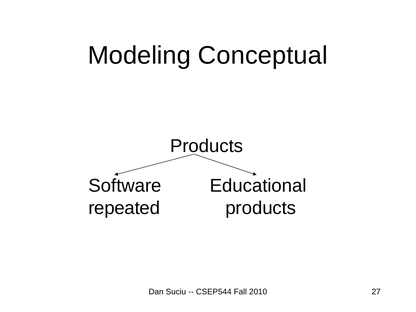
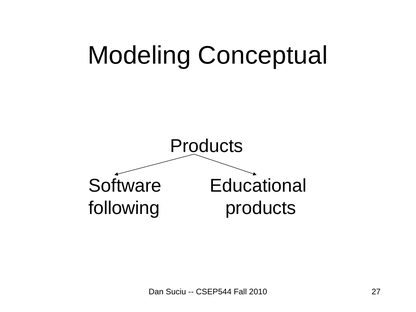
repeated: repeated -> following
